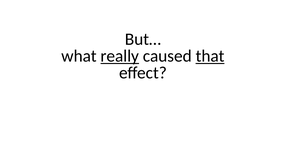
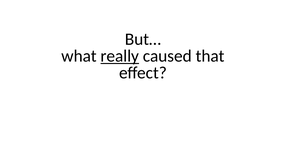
that underline: present -> none
